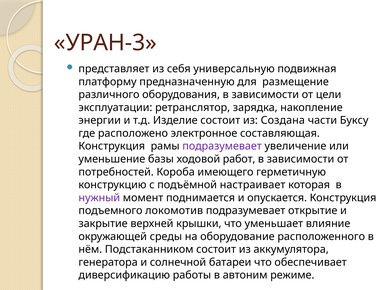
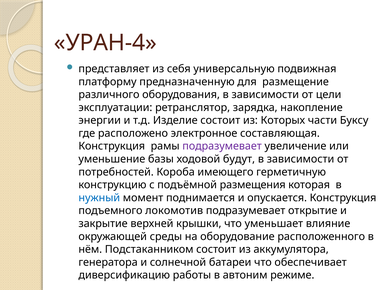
УРАН-3: УРАН-3 -> УРАН-4
Создана: Создана -> Которых
работ: работ -> будут
настраивает: настраивает -> размещения
нужный colour: purple -> blue
